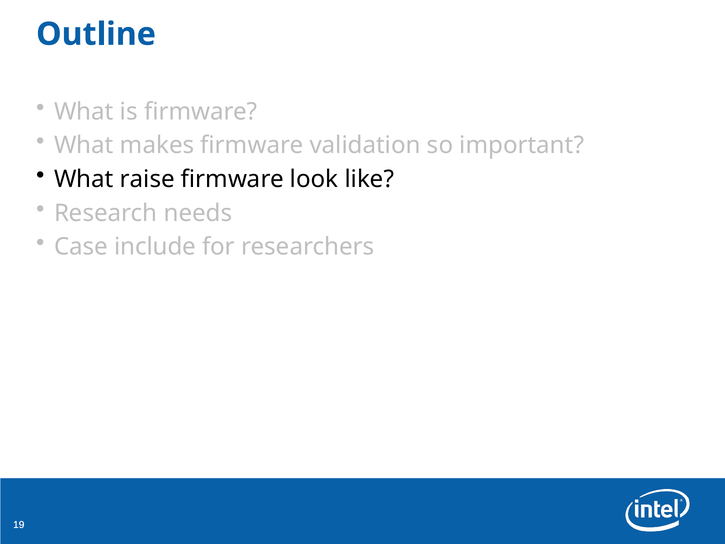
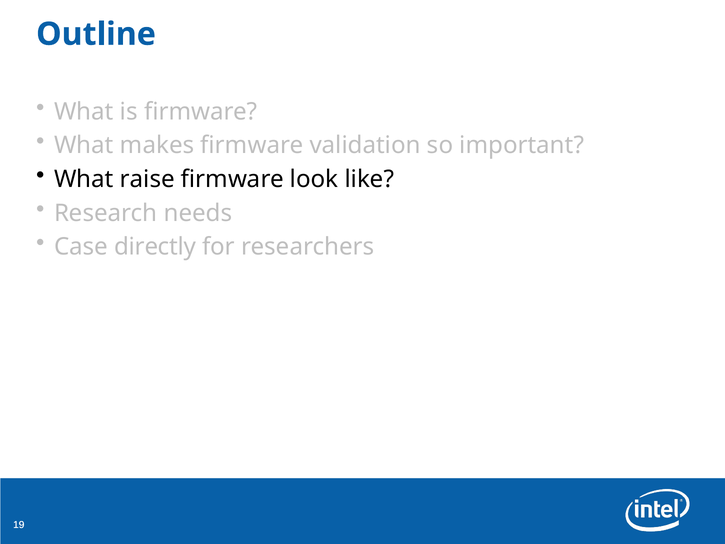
include: include -> directly
